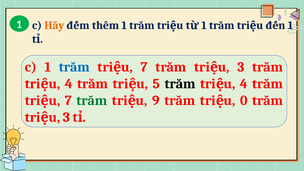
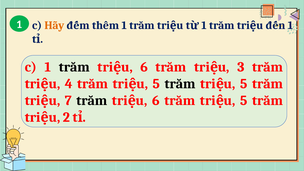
trăm at (74, 67) colour: blue -> black
7 at (144, 67): 7 -> 6
4 at (244, 84): 4 -> 5
trăm at (92, 101) colour: green -> black
9 at (156, 101): 9 -> 6
0 at (244, 101): 0 -> 5
3 at (67, 117): 3 -> 2
